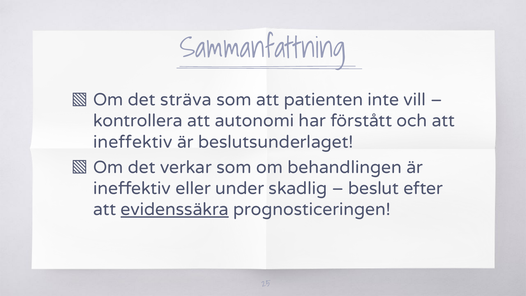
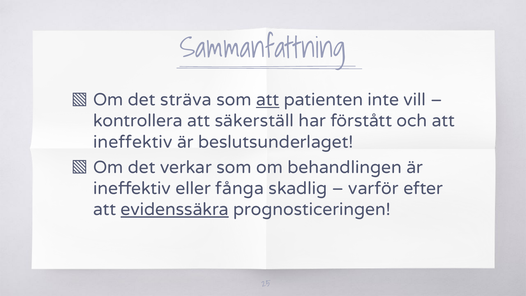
att at (268, 100) underline: none -> present
autonomi: autonomi -> säkerställ
under: under -> fånga
beslut: beslut -> varför
